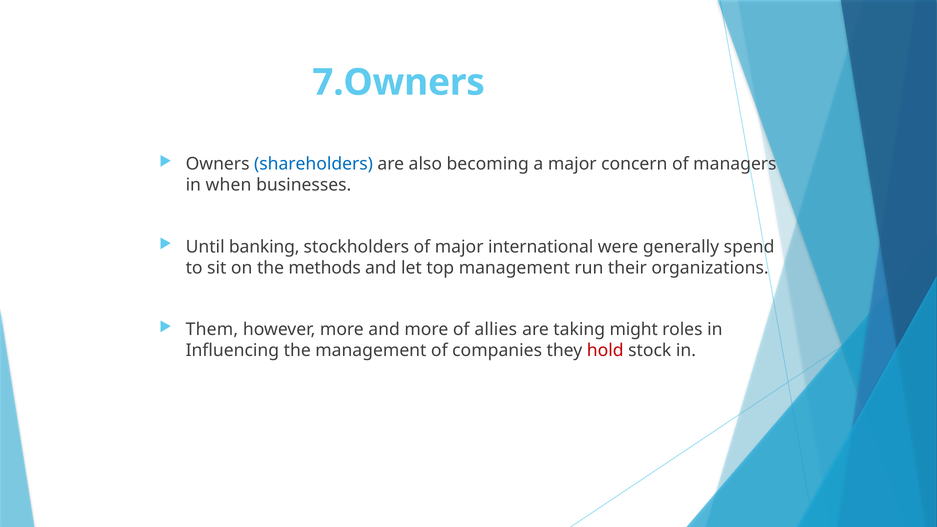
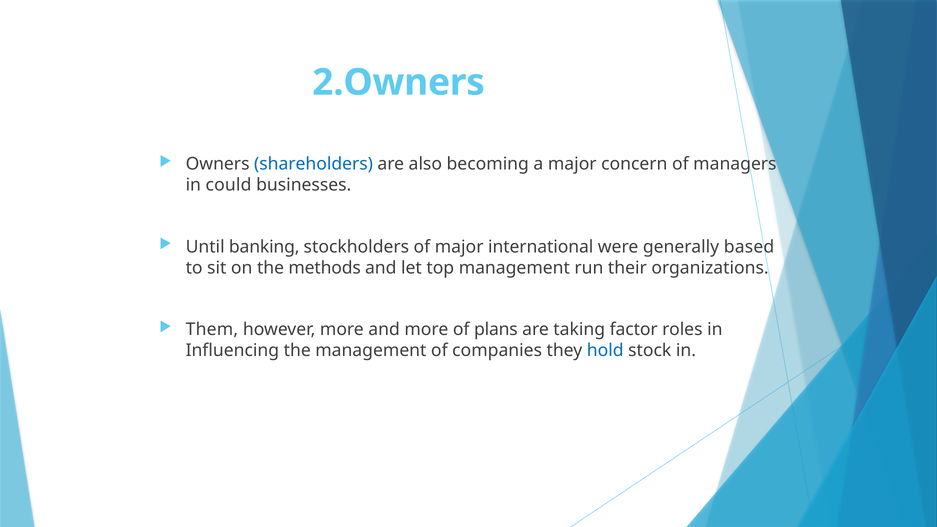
7.Owners: 7.Owners -> 2.Owners
when: when -> could
spend: spend -> based
allies: allies -> plans
might: might -> factor
hold colour: red -> blue
